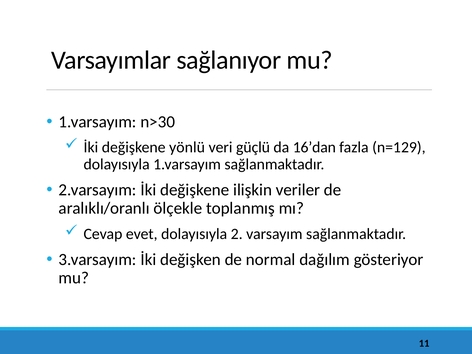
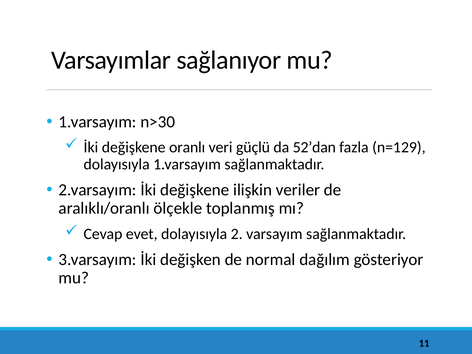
yönlü: yönlü -> oranlı
16’dan: 16’dan -> 52’dan
